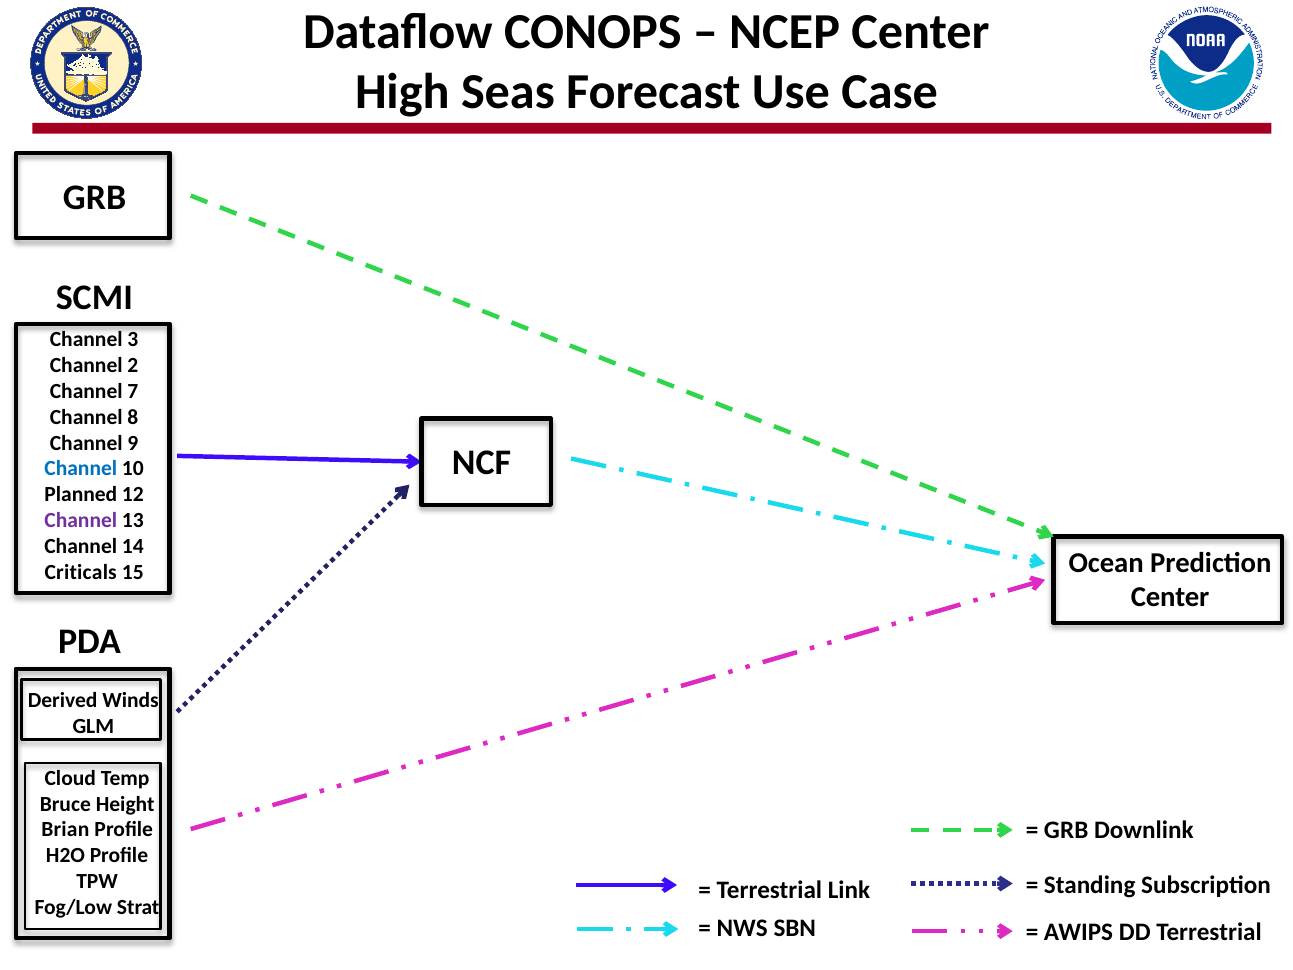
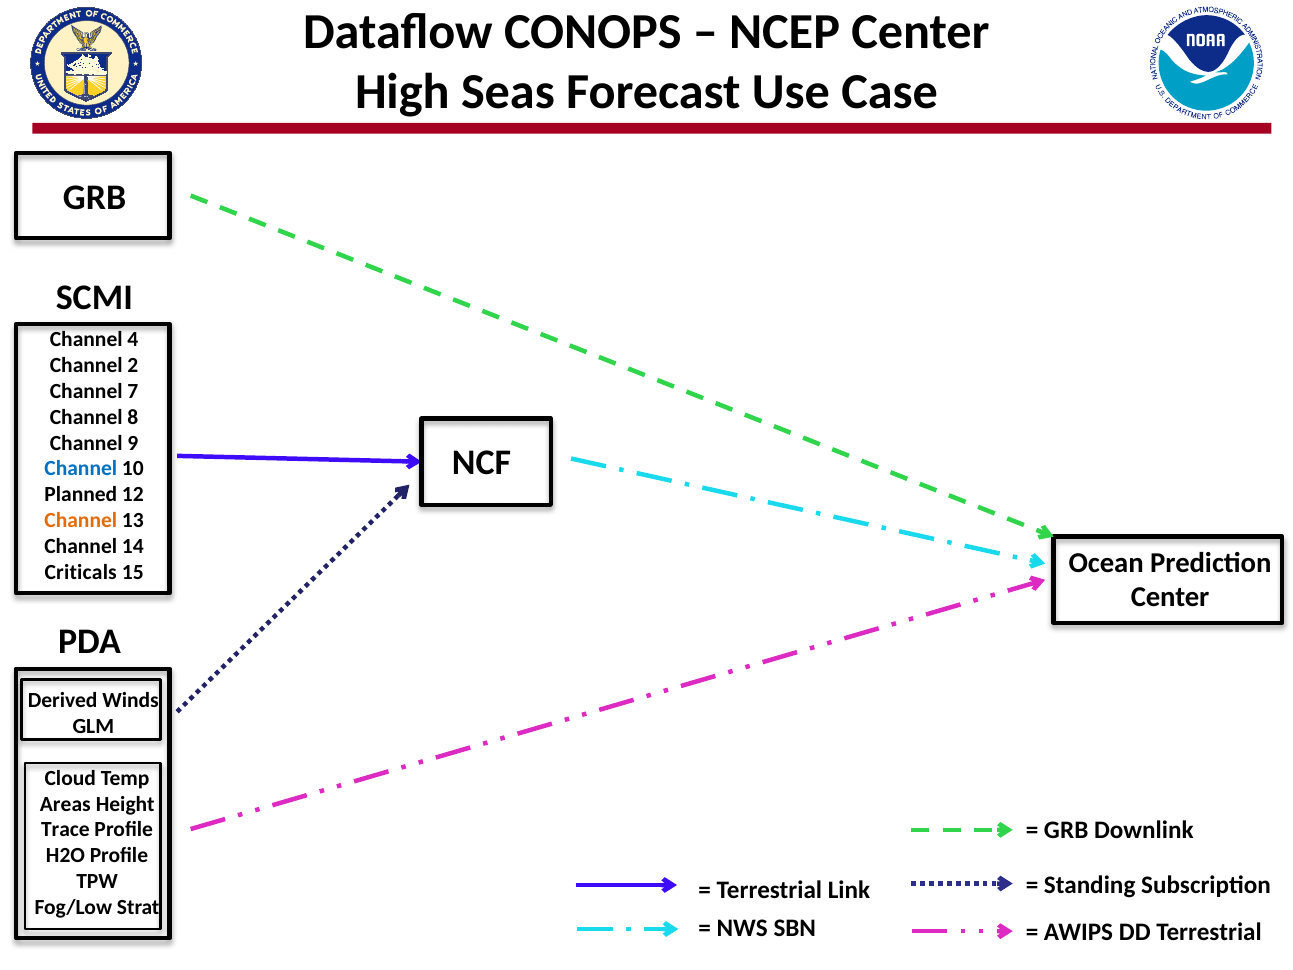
3: 3 -> 4
Channel at (81, 520) colour: purple -> orange
Bruce: Bruce -> Areas
Brian: Brian -> Trace
